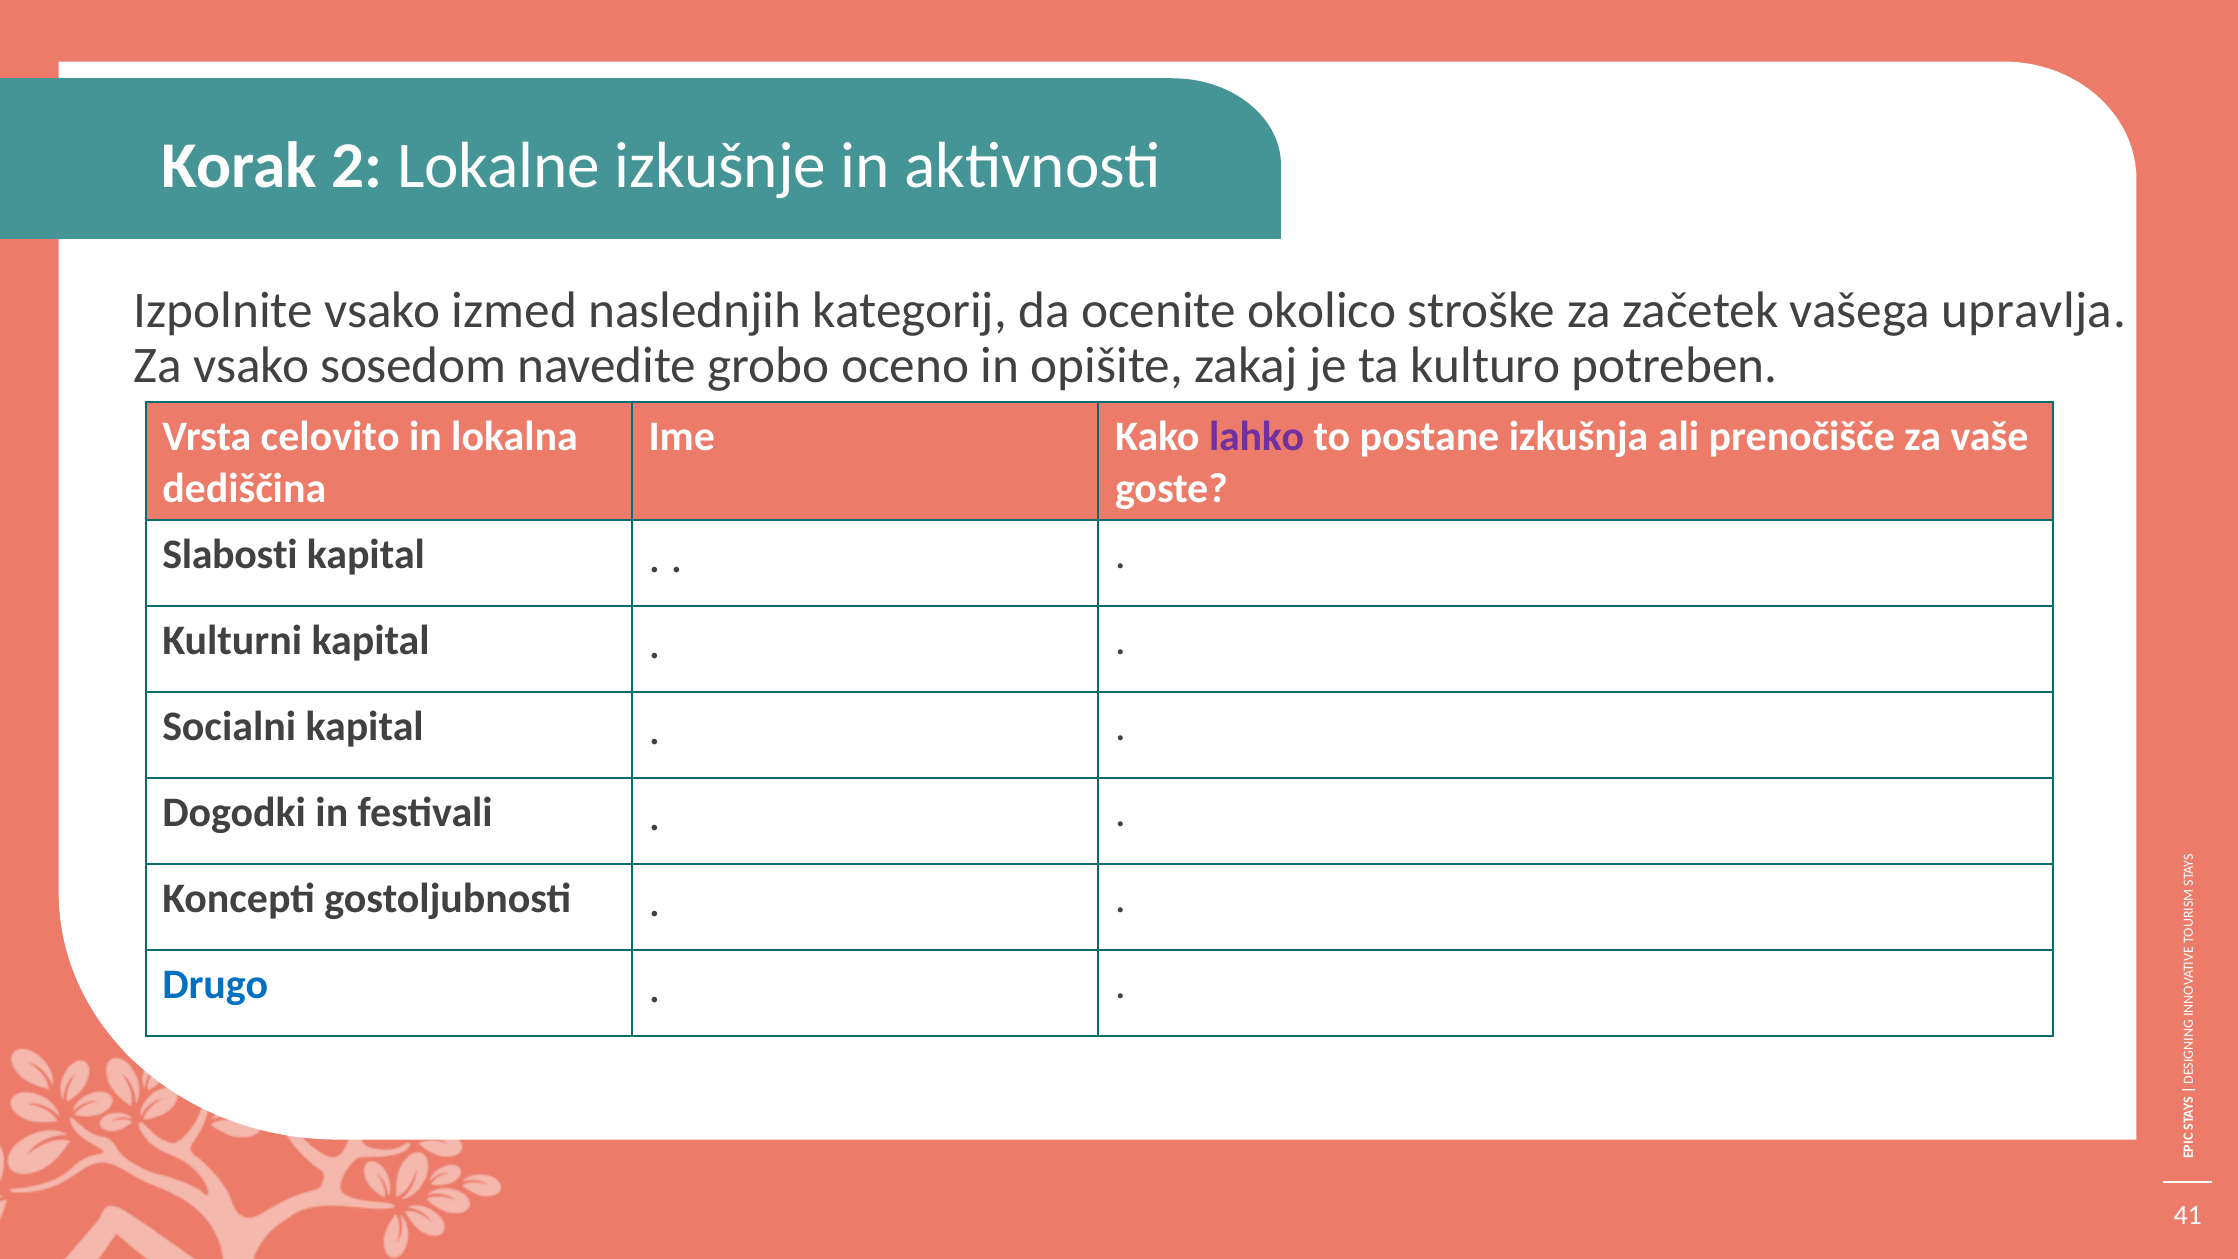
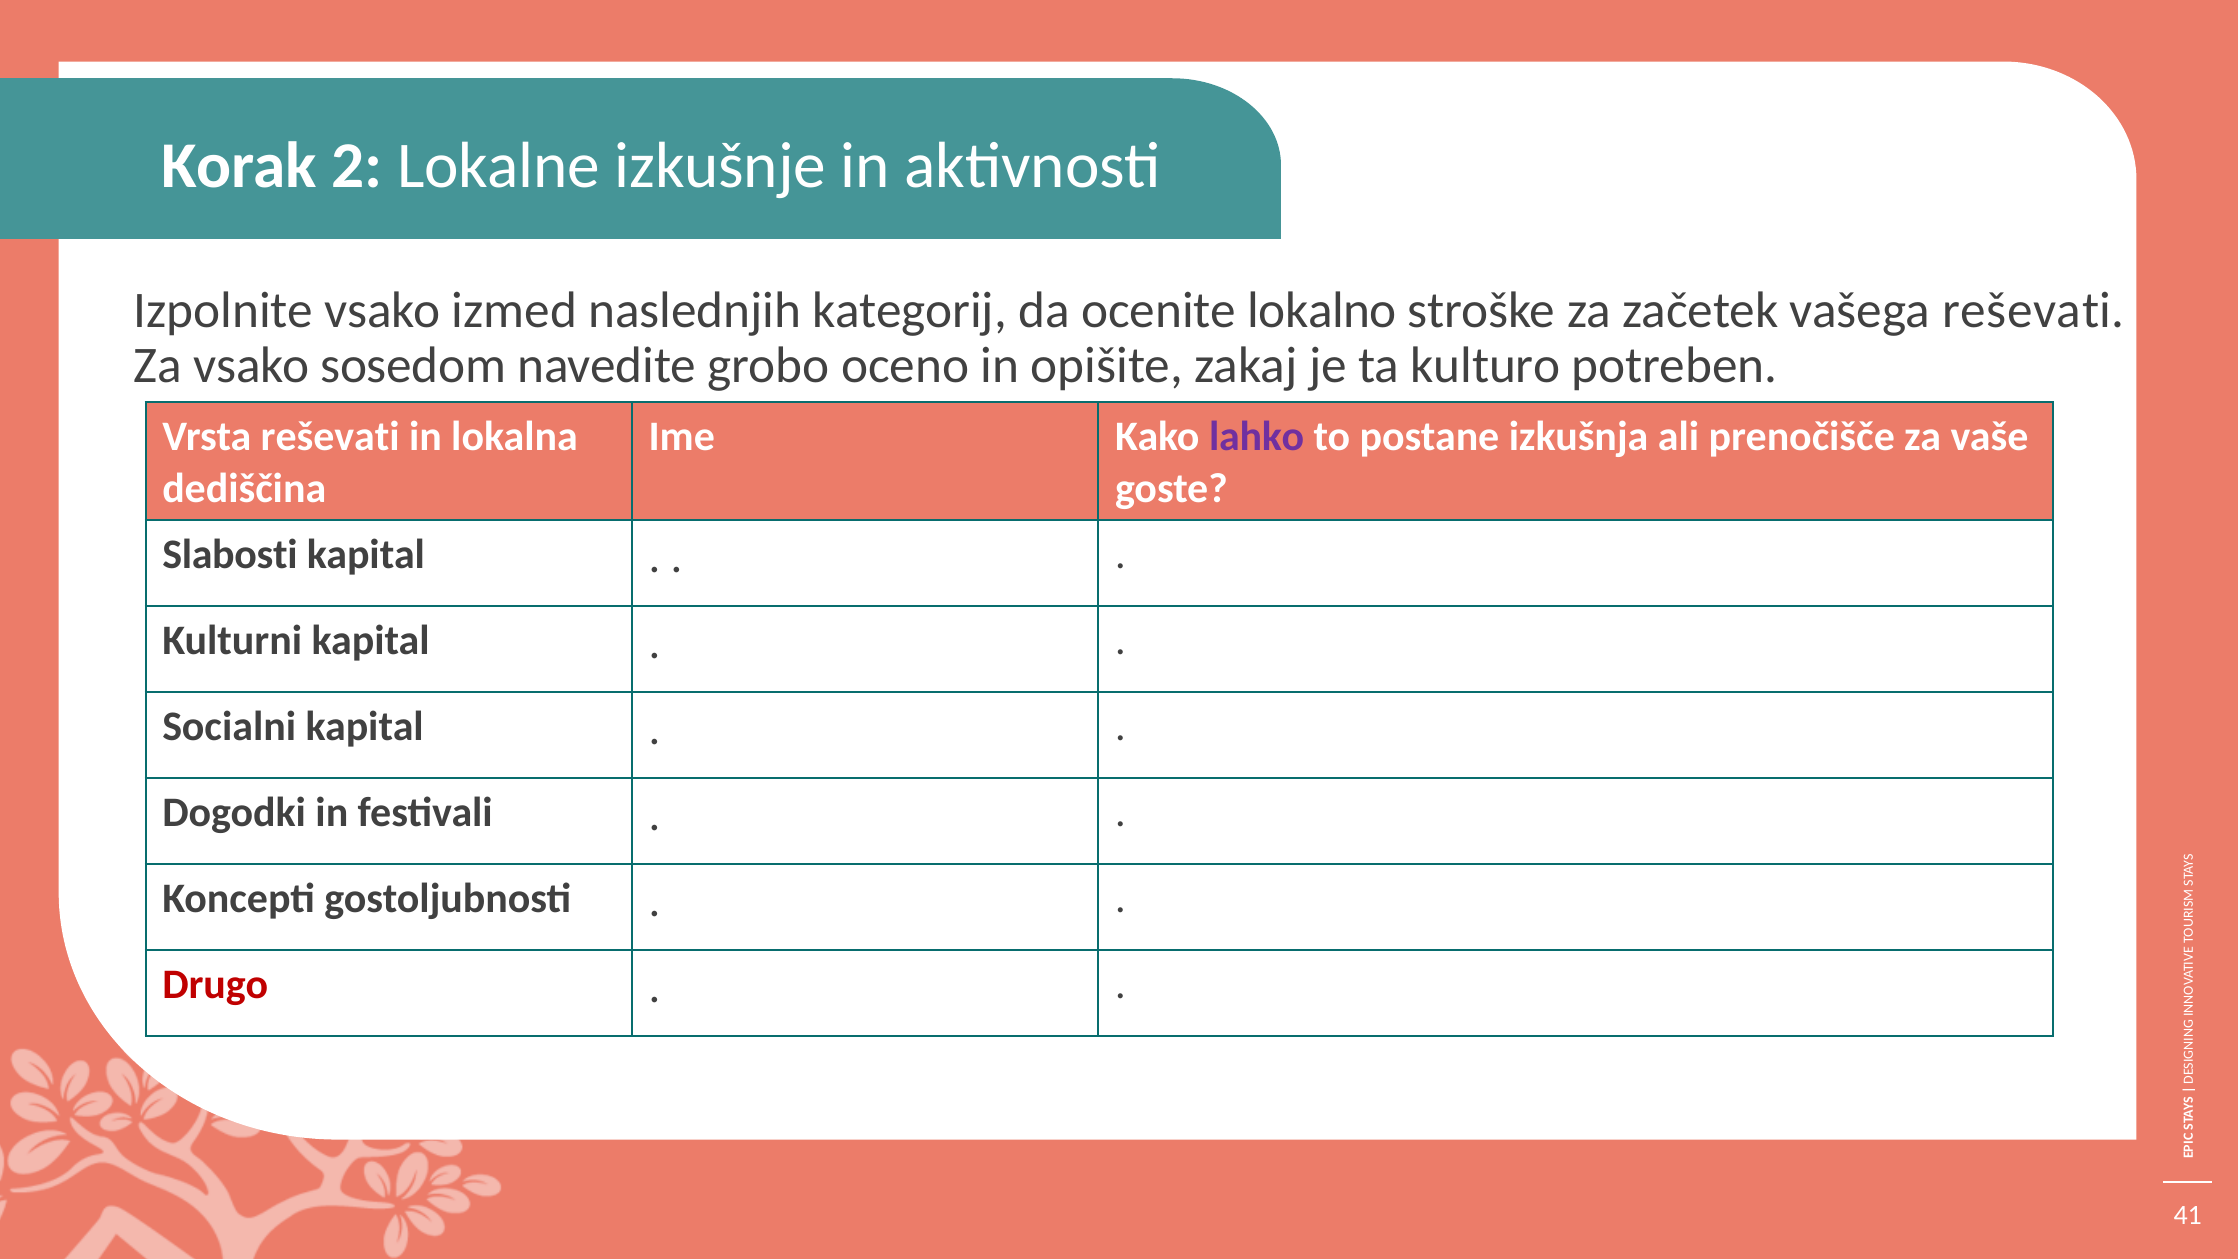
okolico: okolico -> lokalno
vašega upravlja: upravlja -> reševati
Vrsta celovito: celovito -> reševati
Drugo colour: blue -> red
